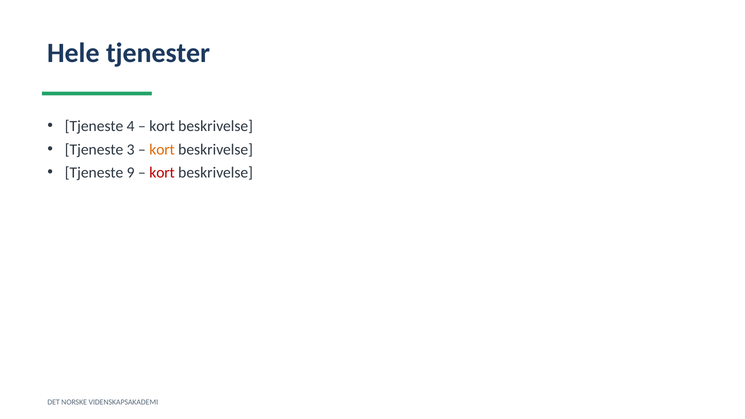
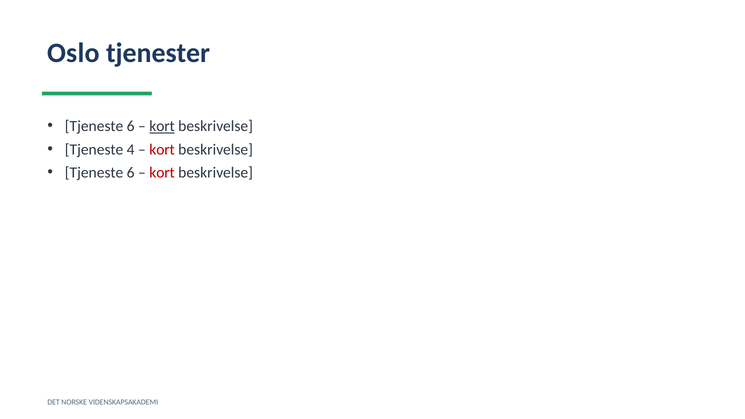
Hele: Hele -> Oslo
4 at (131, 126): 4 -> 6
kort at (162, 126) underline: none -> present
3: 3 -> 4
kort at (162, 149) colour: orange -> red
9 at (131, 173): 9 -> 6
